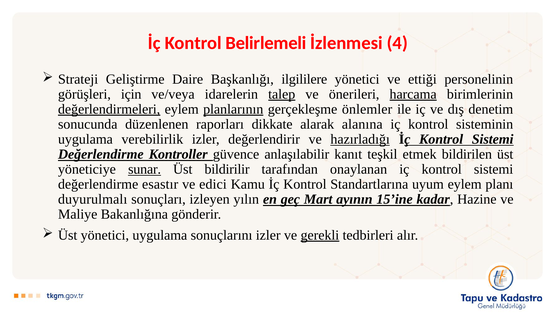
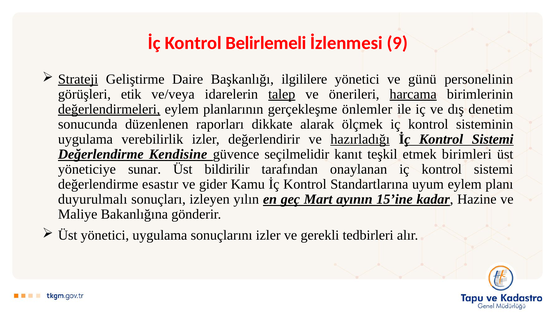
4: 4 -> 9
Strateji underline: none -> present
ettiği: ettiği -> günü
için: için -> etik
planlarının underline: present -> none
alanına: alanına -> ölçmek
Kontroller: Kontroller -> Kendisine
anlaşılabilir: anlaşılabilir -> seçilmelidir
bildirilen: bildirilen -> birimleri
sunar underline: present -> none
edici: edici -> gider
gerekli underline: present -> none
